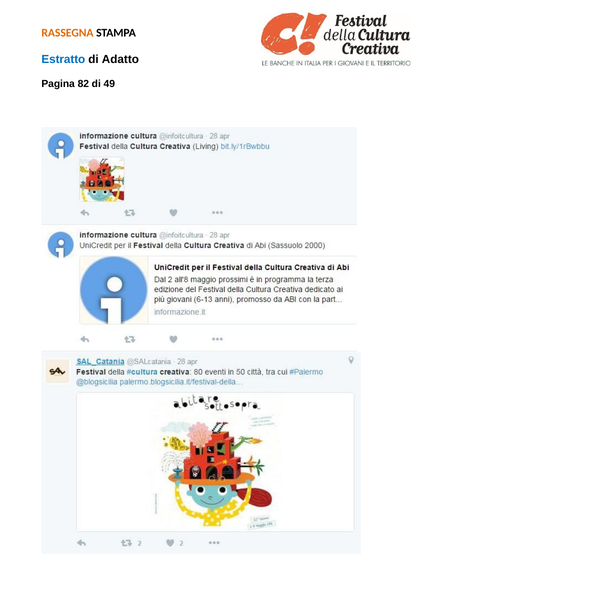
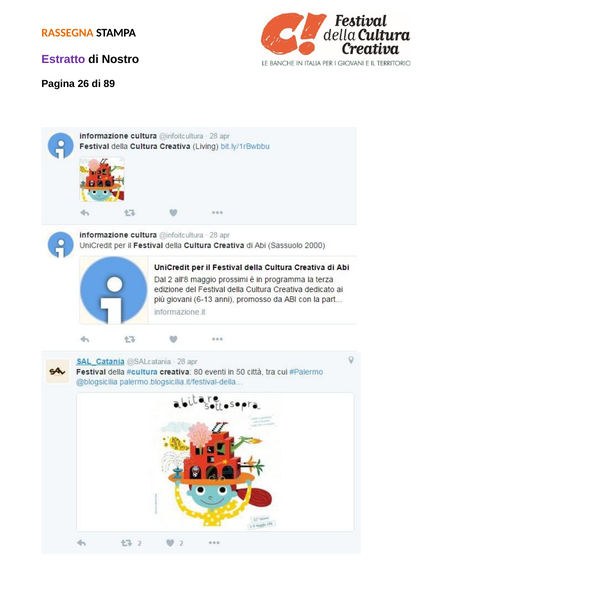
Estratto colour: blue -> purple
Adatto: Adatto -> Nostro
82: 82 -> 26
49: 49 -> 89
